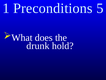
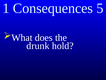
Preconditions: Preconditions -> Consequences
